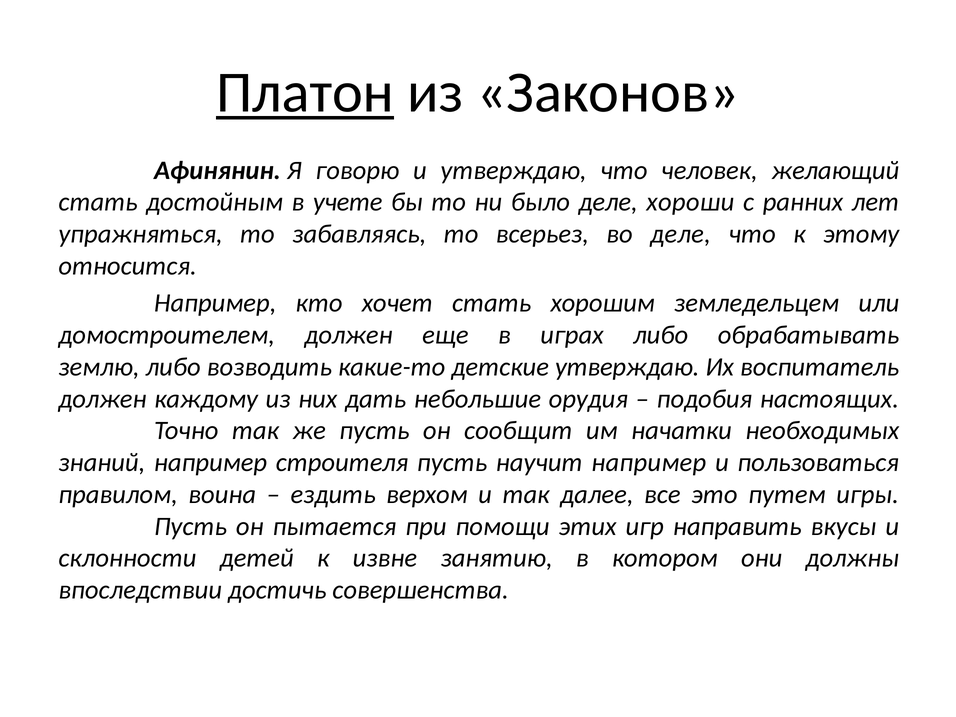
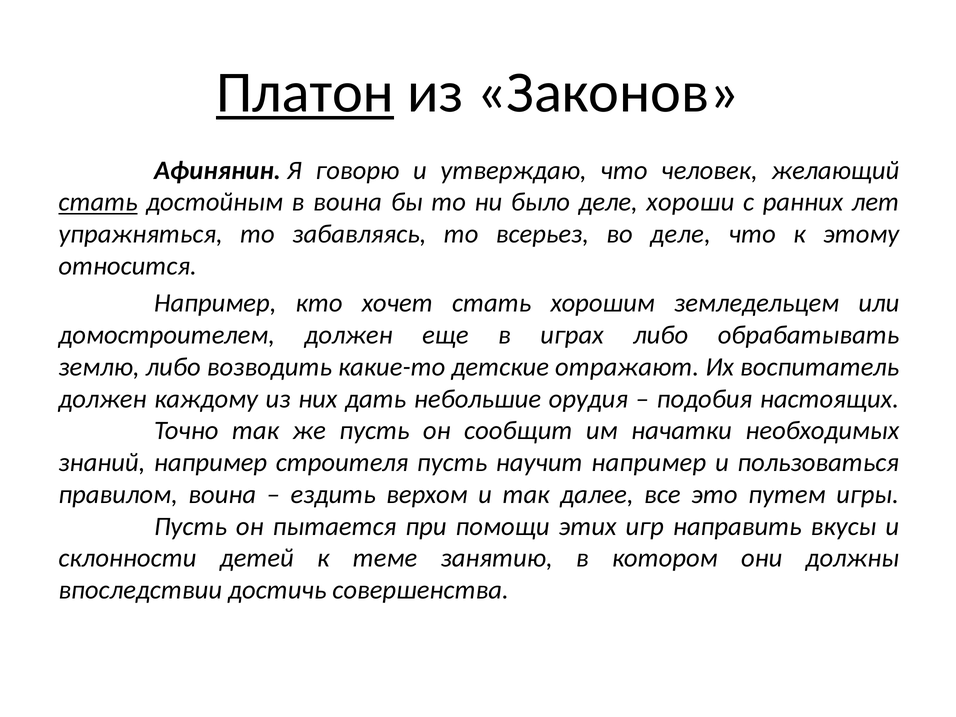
стать at (98, 202) underline: none -> present
в учете: учете -> воина
детские утверждаю: утверждаю -> отражают
извне: извне -> теме
